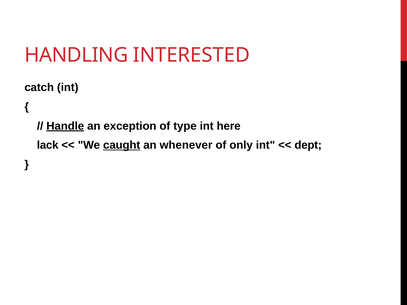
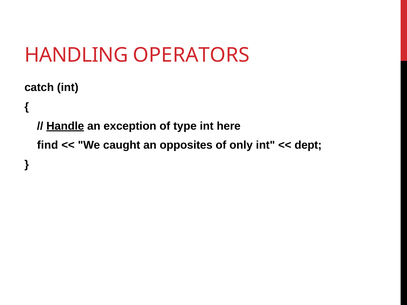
INTERESTED: INTERESTED -> OPERATORS
lack: lack -> find
caught underline: present -> none
whenever: whenever -> opposites
